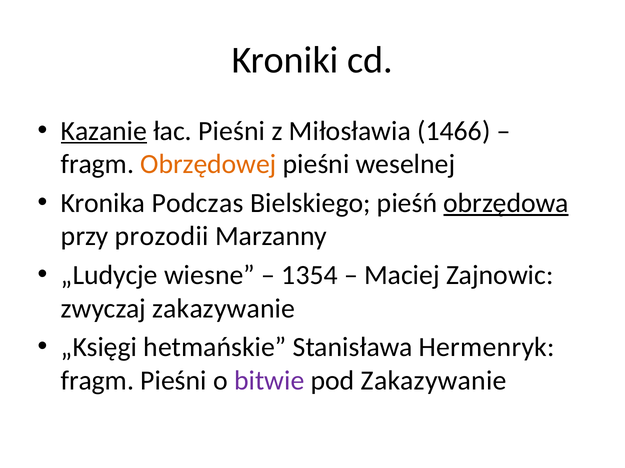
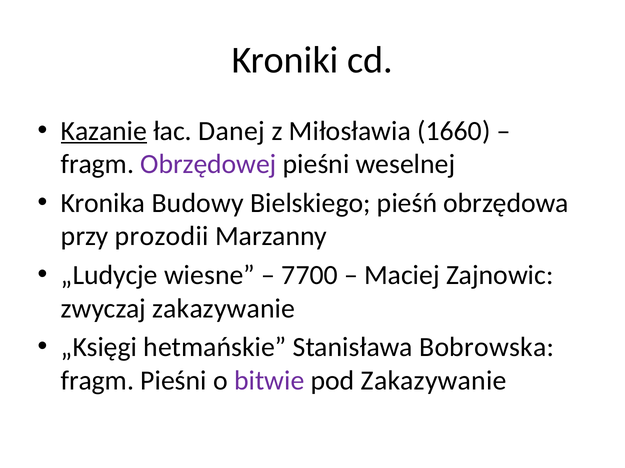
łac Pieśni: Pieśni -> Danej
1466: 1466 -> 1660
Obrzędowej colour: orange -> purple
Podczas: Podczas -> Budowy
obrzędowa underline: present -> none
1354: 1354 -> 7700
Hermenryk: Hermenryk -> Bobrowska
